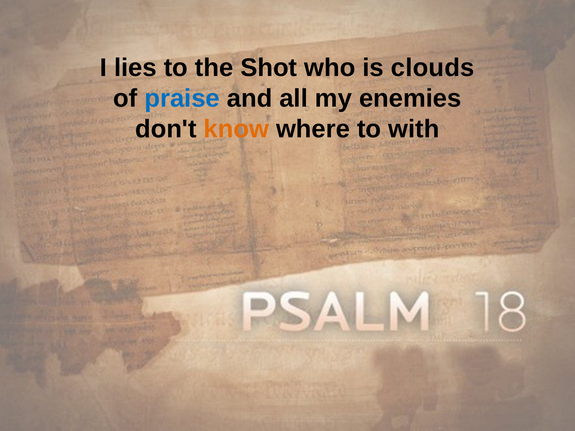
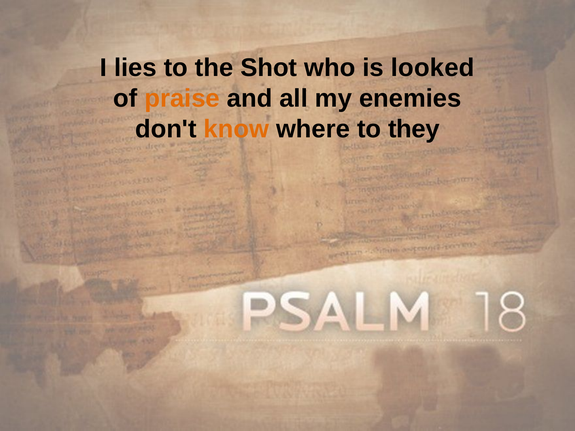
clouds: clouds -> looked
praise colour: blue -> orange
with: with -> they
